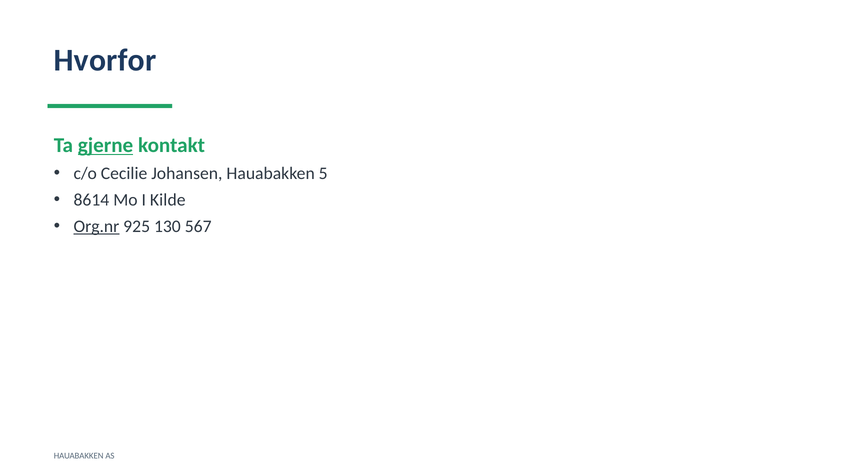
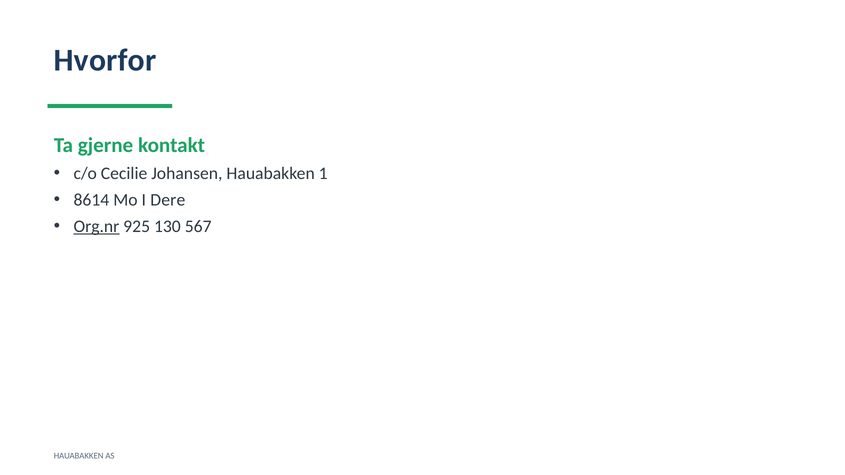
gjerne underline: present -> none
5: 5 -> 1
Kilde: Kilde -> Dere
